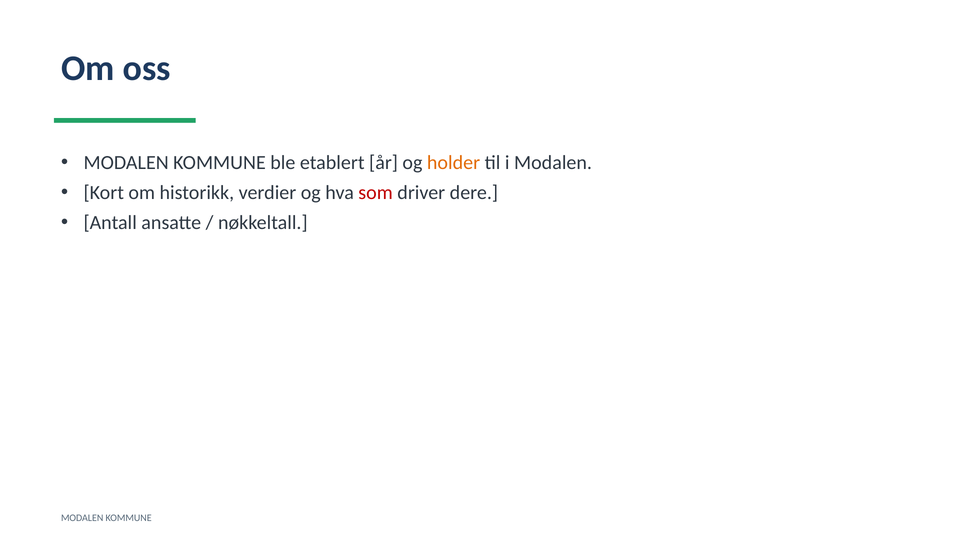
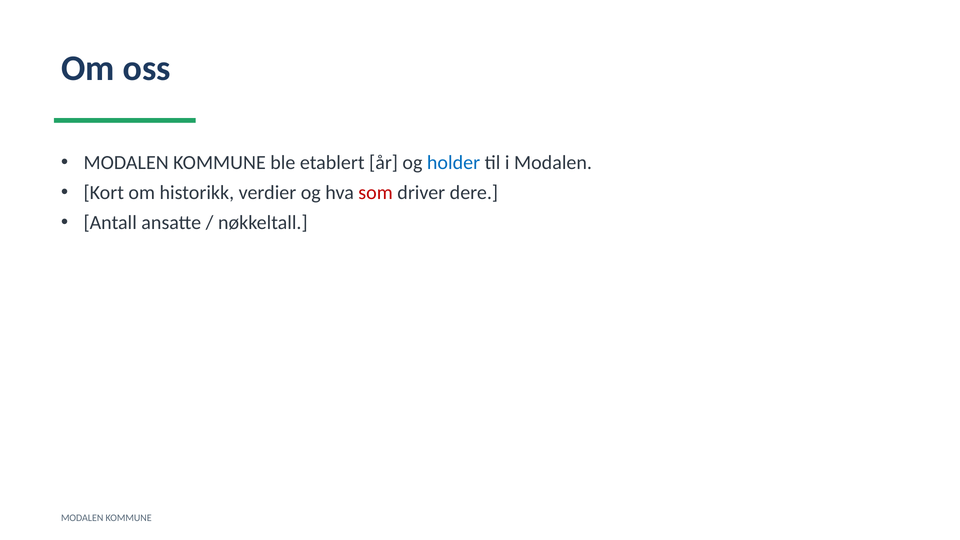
holder colour: orange -> blue
